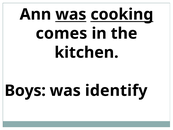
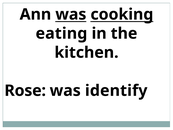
comes: comes -> eating
Boys: Boys -> Rose
